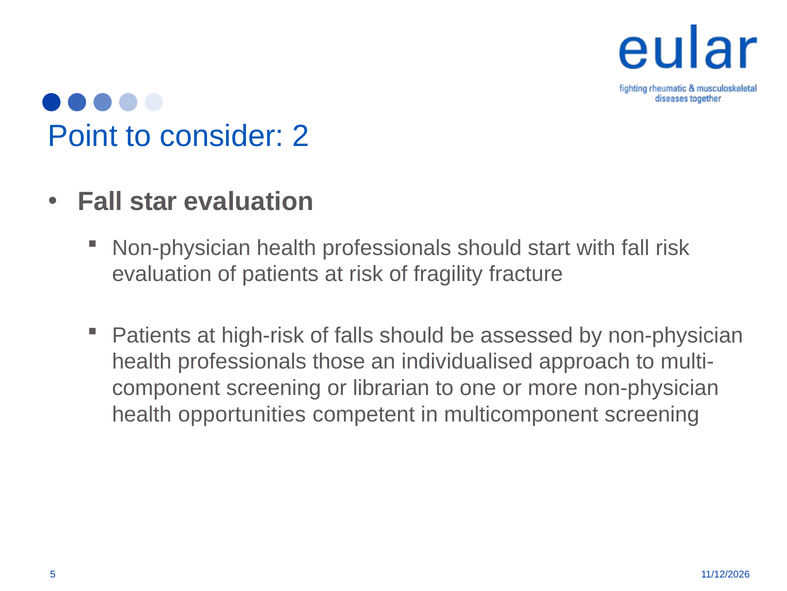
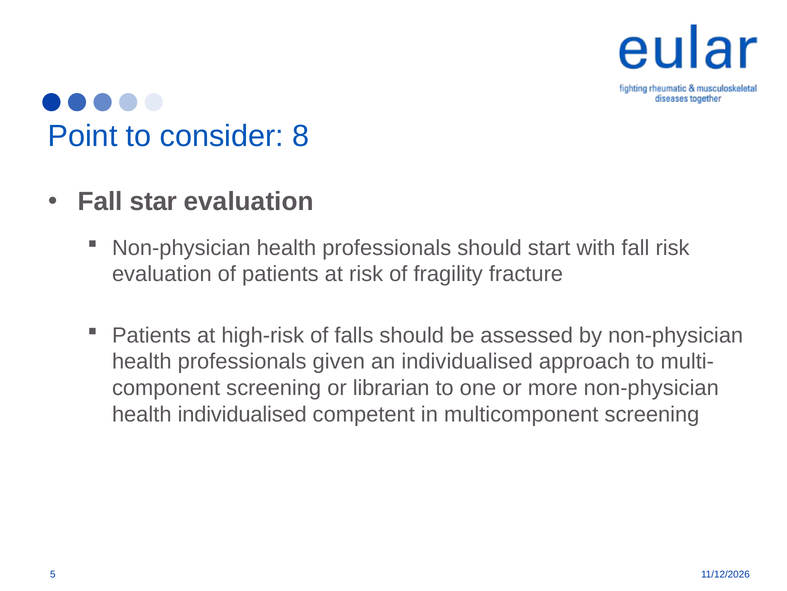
2: 2 -> 8
those: those -> given
health opportunities: opportunities -> individualised
